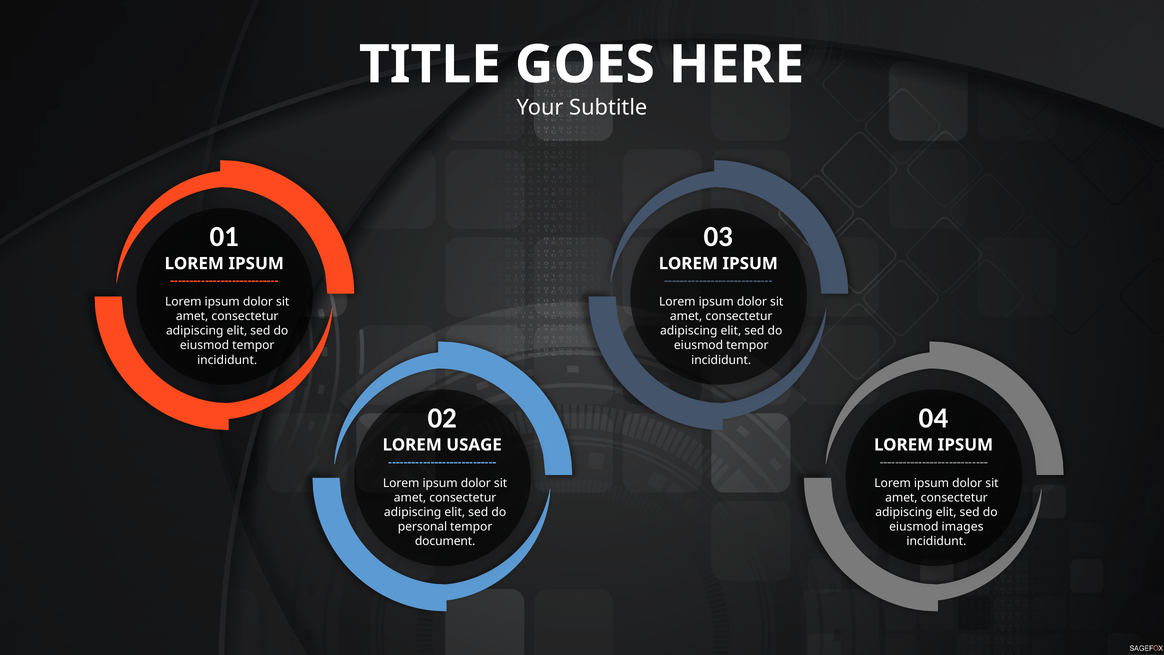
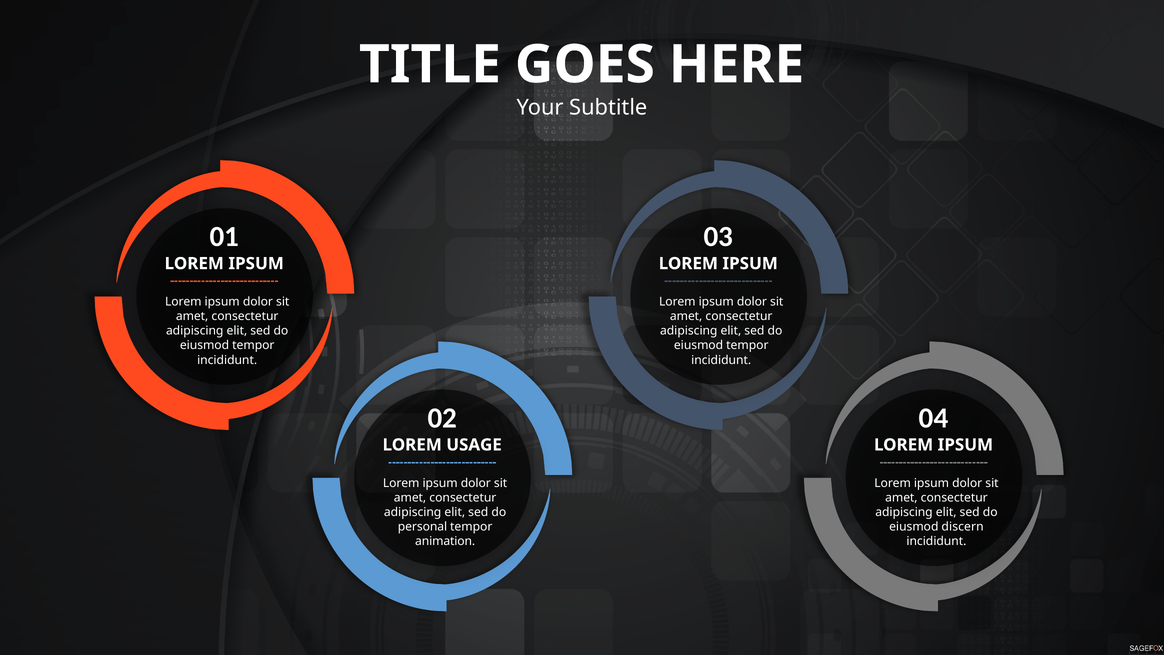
images: images -> discern
document: document -> animation
